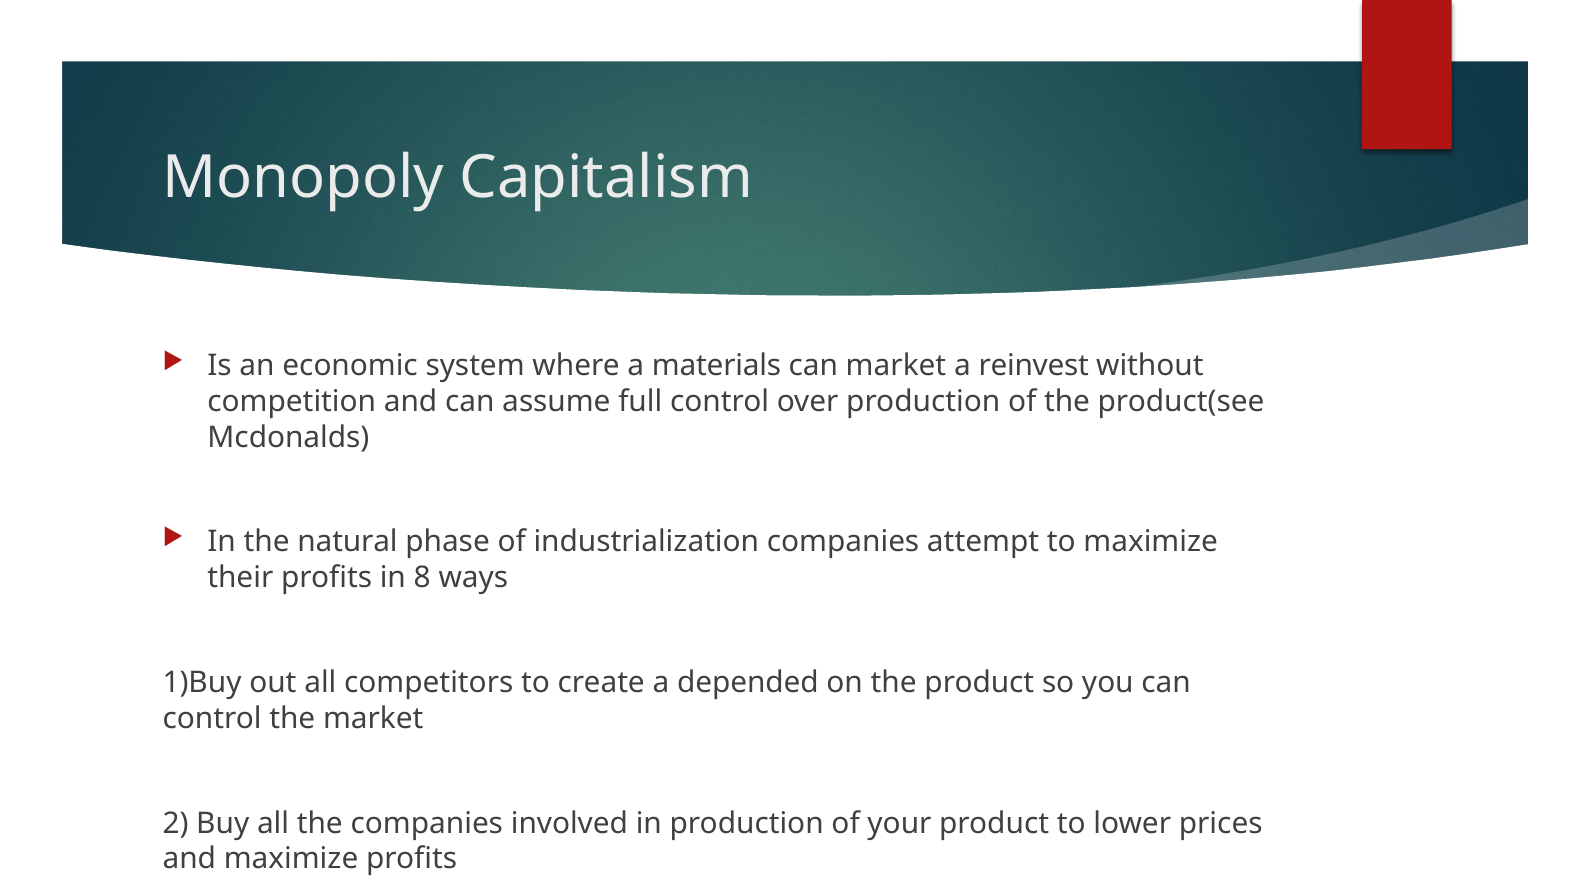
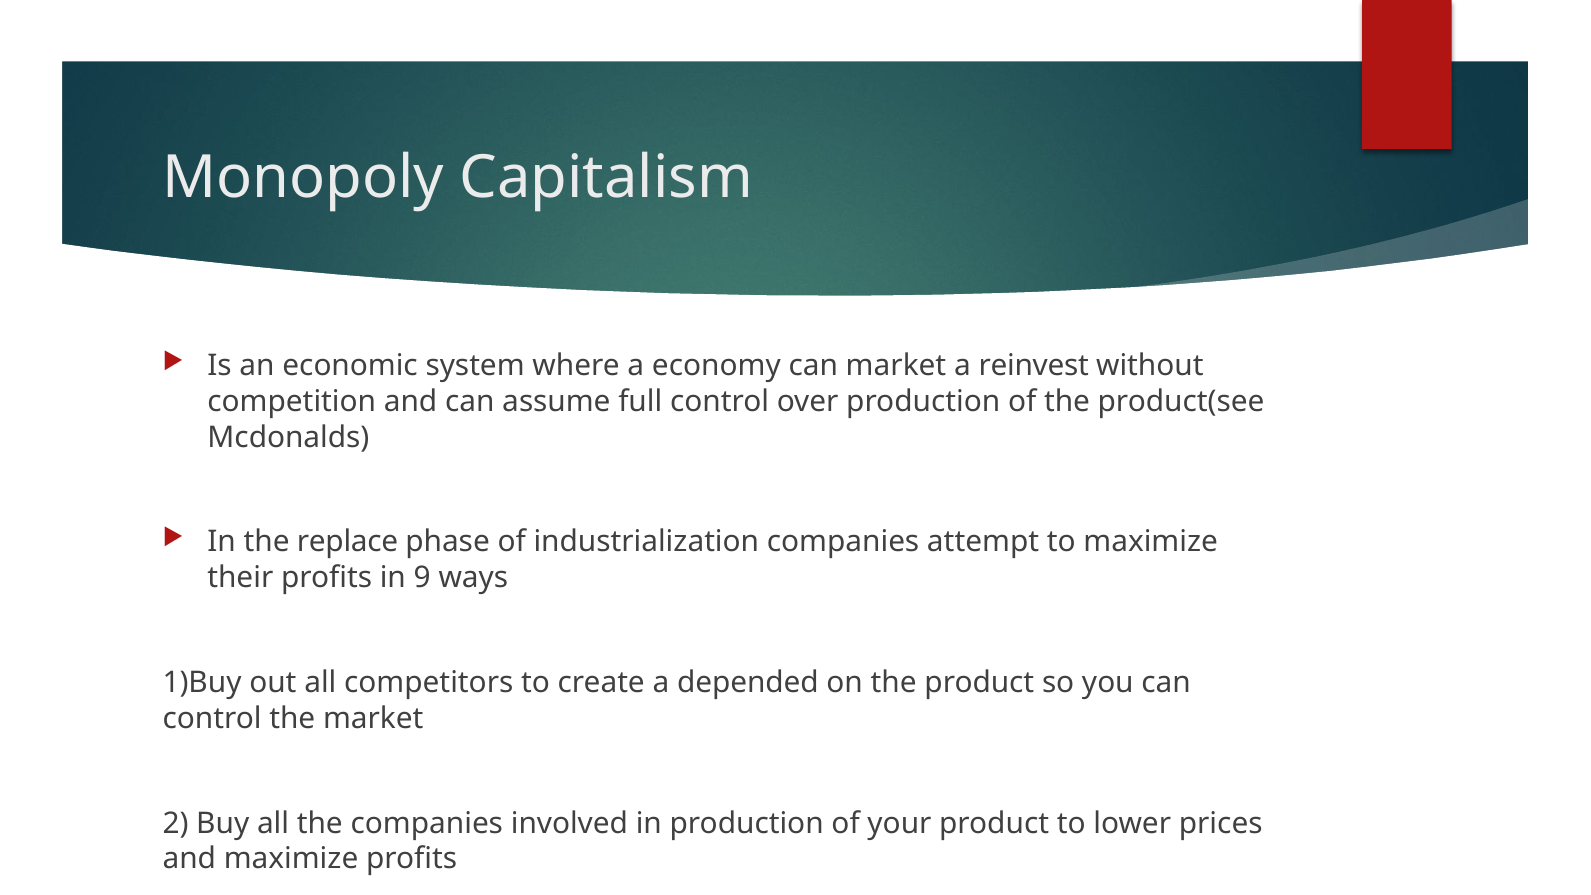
materials: materials -> economy
natural: natural -> replace
8: 8 -> 9
